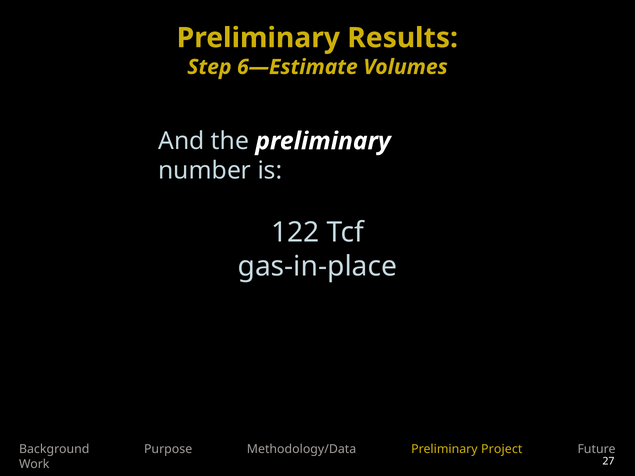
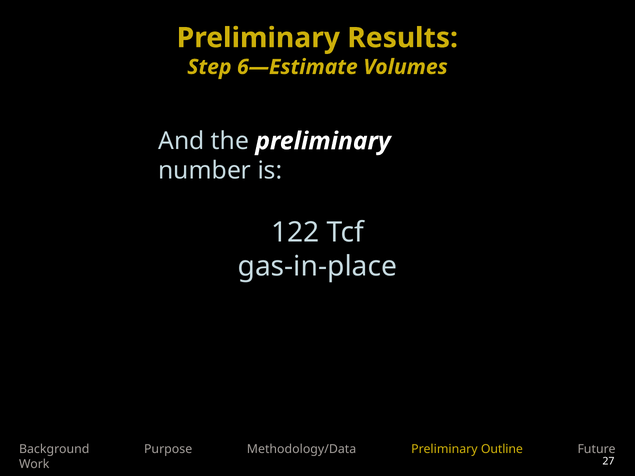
Project: Project -> Outline
